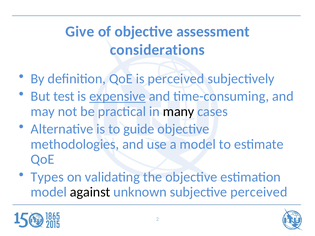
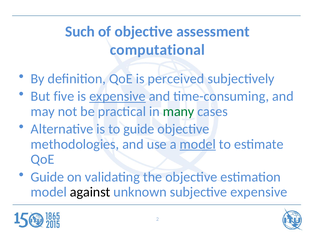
Give: Give -> Such
considerations: considerations -> computational
test: test -> five
many colour: black -> green
model at (198, 144) underline: none -> present
Types at (47, 177): Types -> Guide
subjective perceived: perceived -> expensive
